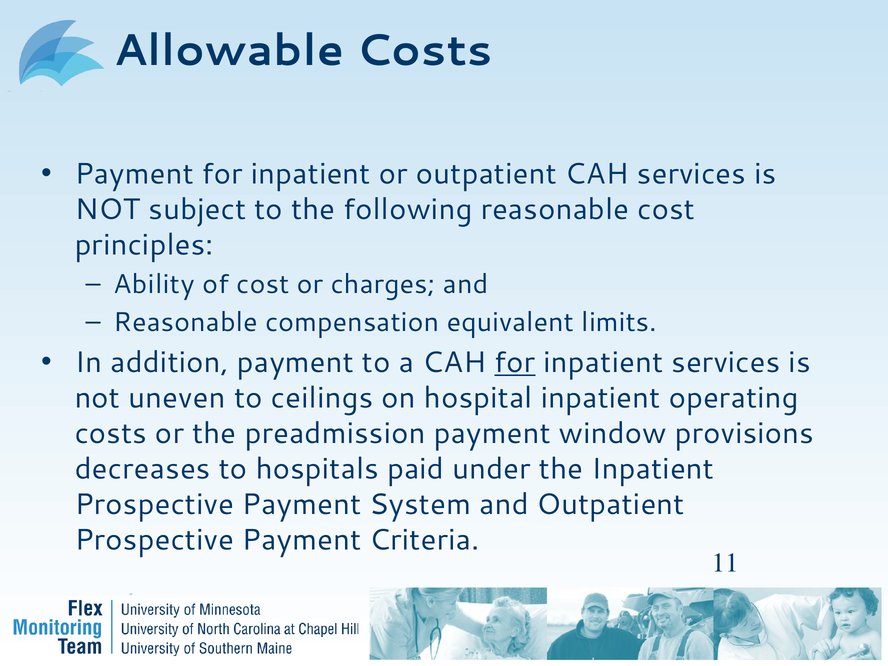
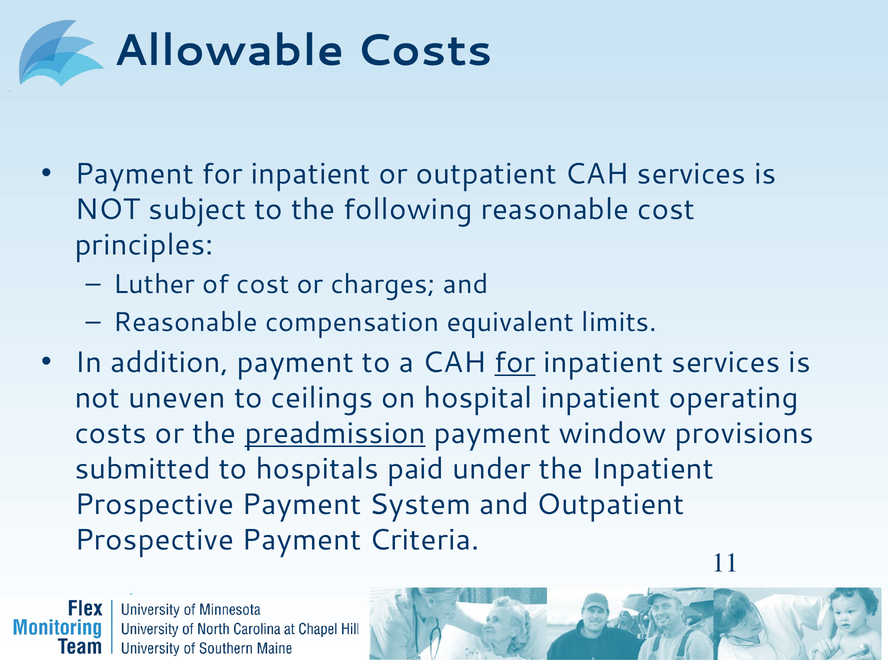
Ability: Ability -> Luther
preadmission underline: none -> present
decreases: decreases -> submitted
